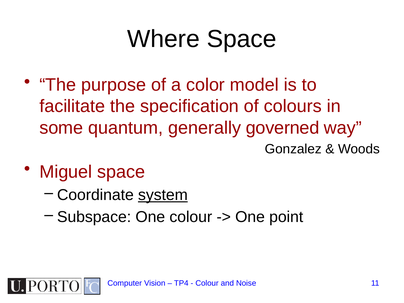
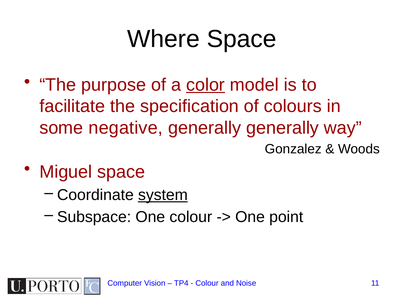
color underline: none -> present
quantum: quantum -> negative
generally governed: governed -> generally
